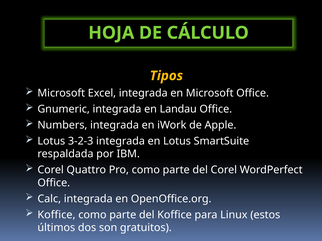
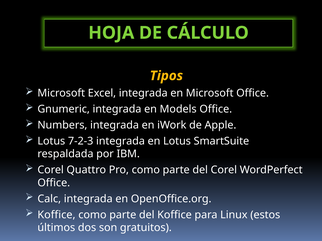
Landau: Landau -> Models
3-2-3: 3-2-3 -> 7-2-3
